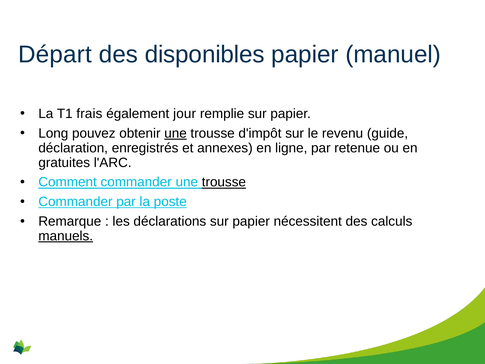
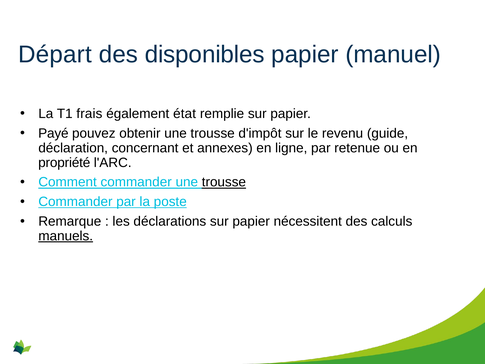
jour: jour -> état
Long: Long -> Payé
une at (176, 133) underline: present -> none
enregistrés: enregistrés -> concernant
gratuites: gratuites -> propriété
